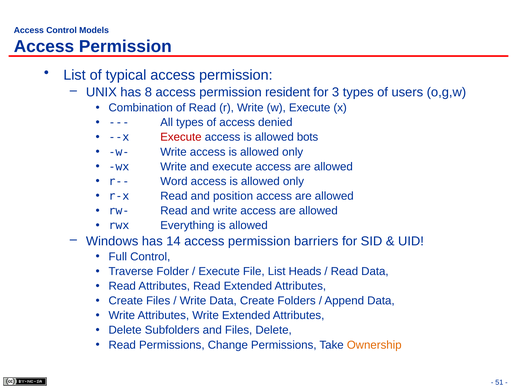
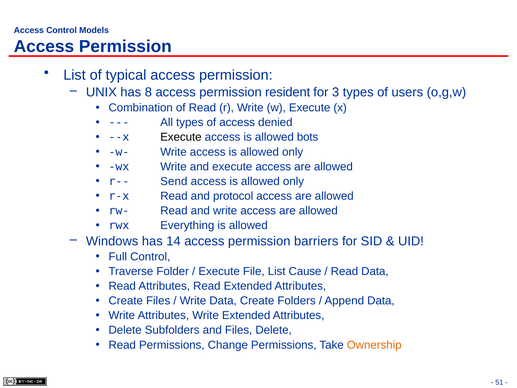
Execute at (181, 137) colour: red -> black
Word: Word -> Send
position: position -> protocol
Heads: Heads -> Cause
